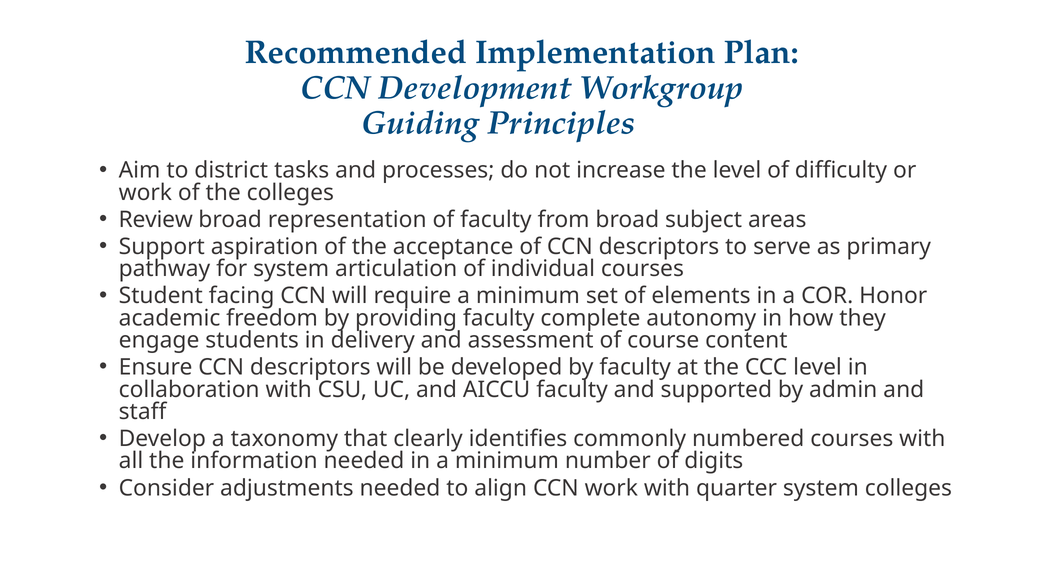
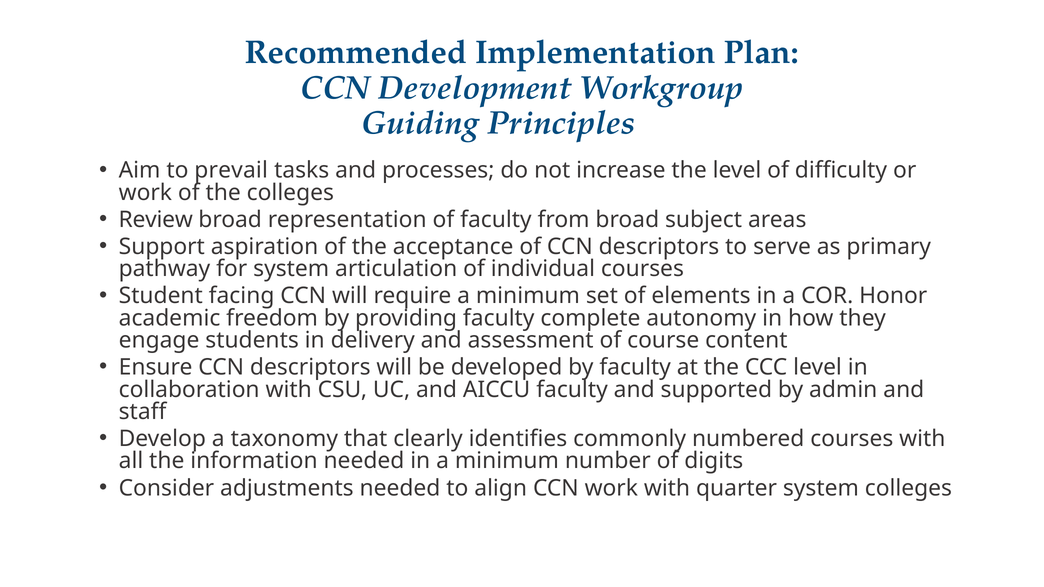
district: district -> prevail
